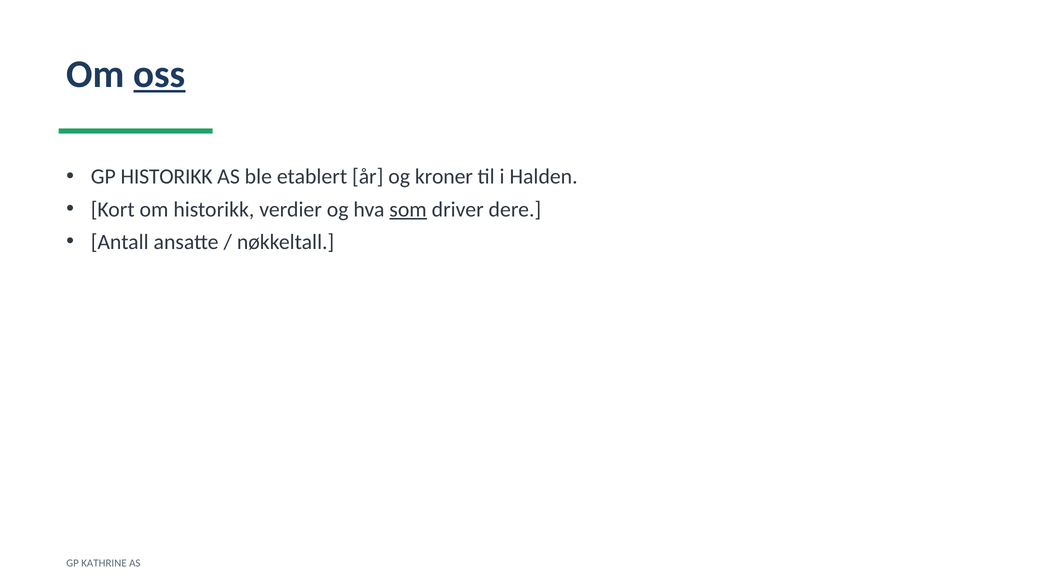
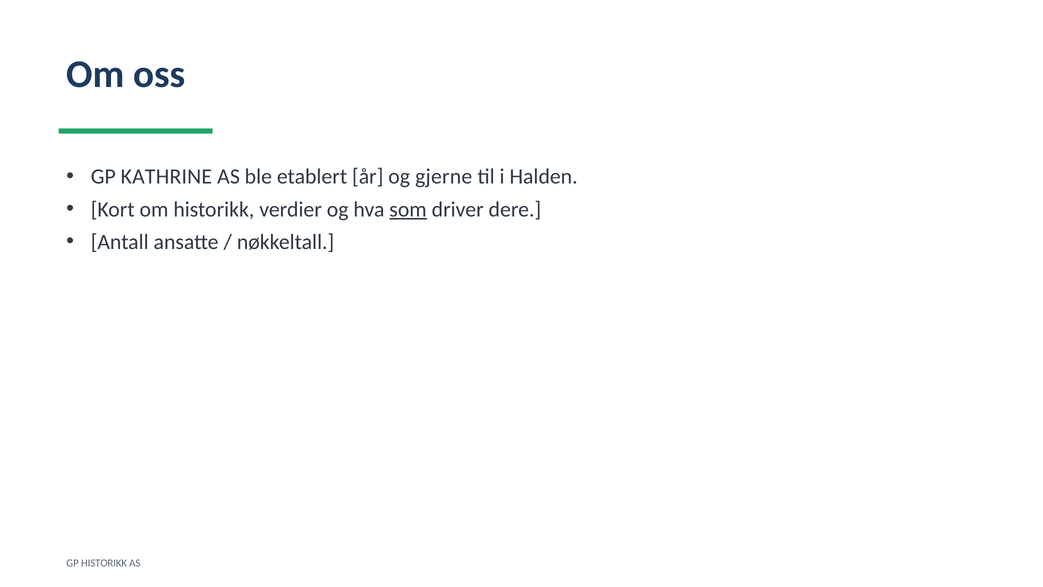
oss underline: present -> none
GP HISTORIKK: HISTORIKK -> KATHRINE
kroner: kroner -> gjerne
GP KATHRINE: KATHRINE -> HISTORIKK
